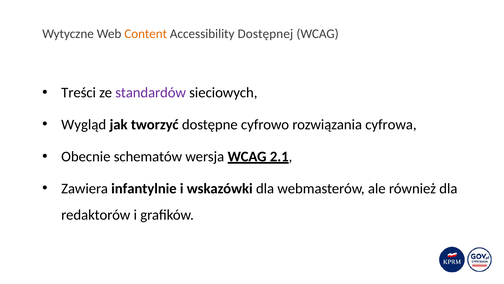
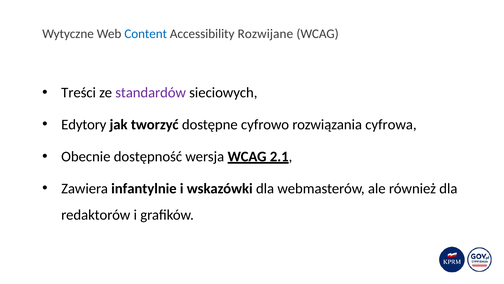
Content colour: orange -> blue
Dostępnej: Dostępnej -> Rozwijane
Wygląd: Wygląd -> Edytory
schematów: schematów -> dostępność
